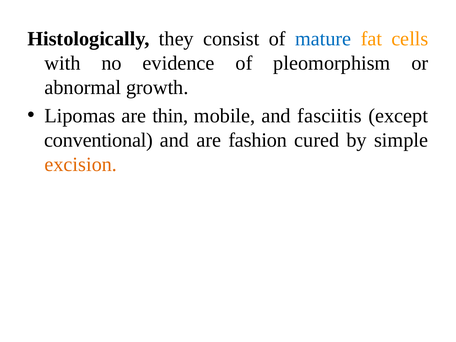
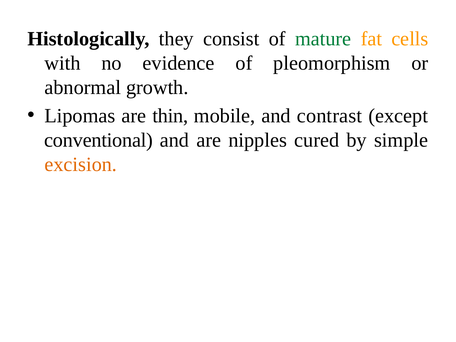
mature colour: blue -> green
fasciitis: fasciitis -> contrast
fashion: fashion -> nipples
